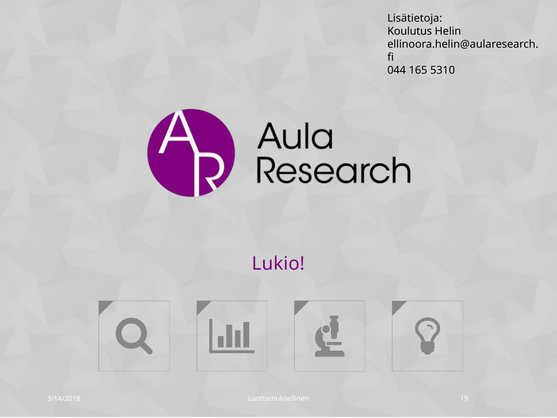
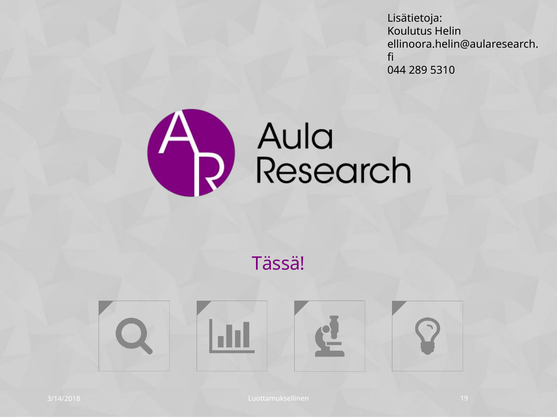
165: 165 -> 289
Lukio: Lukio -> Tässä
